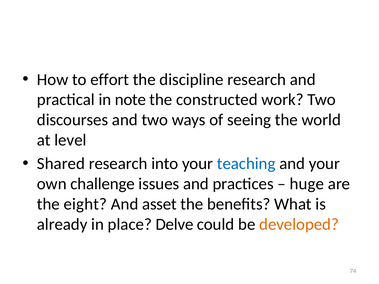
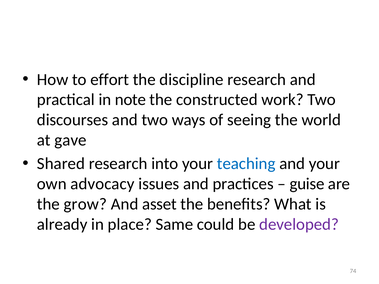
level: level -> gave
challenge: challenge -> advocacy
huge: huge -> guise
eight: eight -> grow
Delve: Delve -> Same
developed colour: orange -> purple
